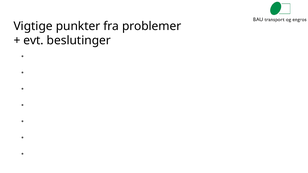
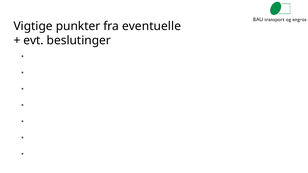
problemer: problemer -> eventuelle
